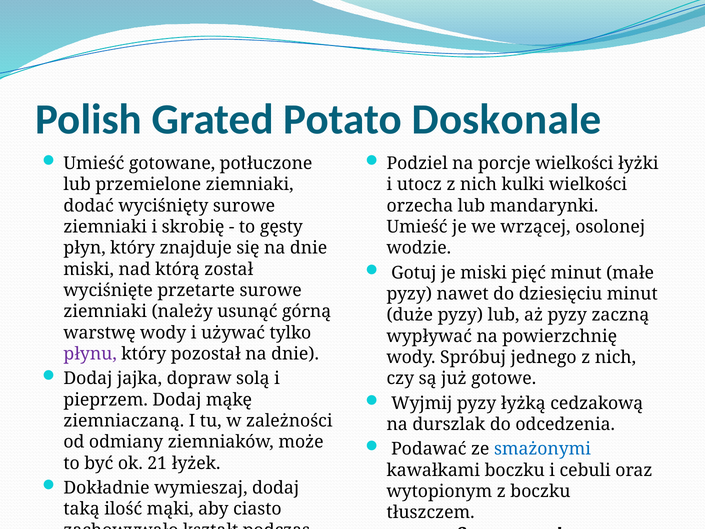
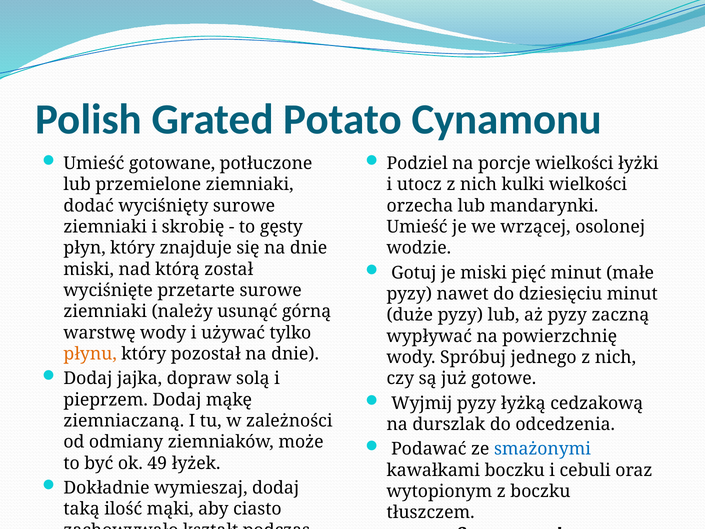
Doskonale: Doskonale -> Cynamonu
płynu colour: purple -> orange
21: 21 -> 49
